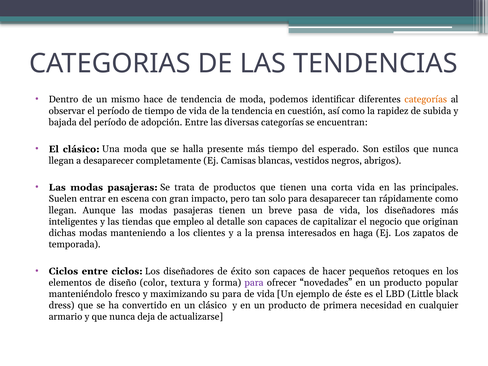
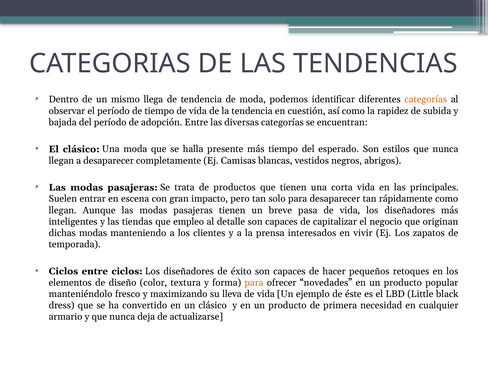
hace: hace -> llega
haga: haga -> vivir
para at (254, 283) colour: purple -> orange
su para: para -> lleva
